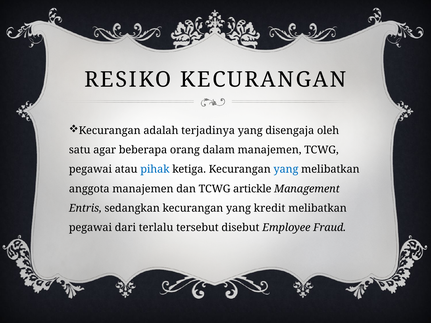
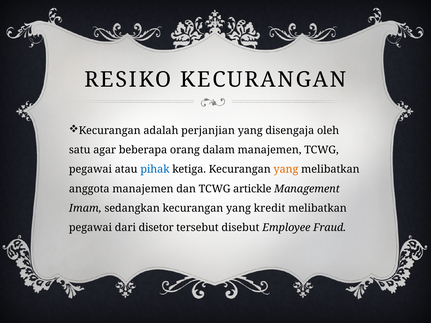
terjadinya: terjadinya -> perjanjian
yang at (286, 170) colour: blue -> orange
Entris: Entris -> Imam
terlalu: terlalu -> disetor
